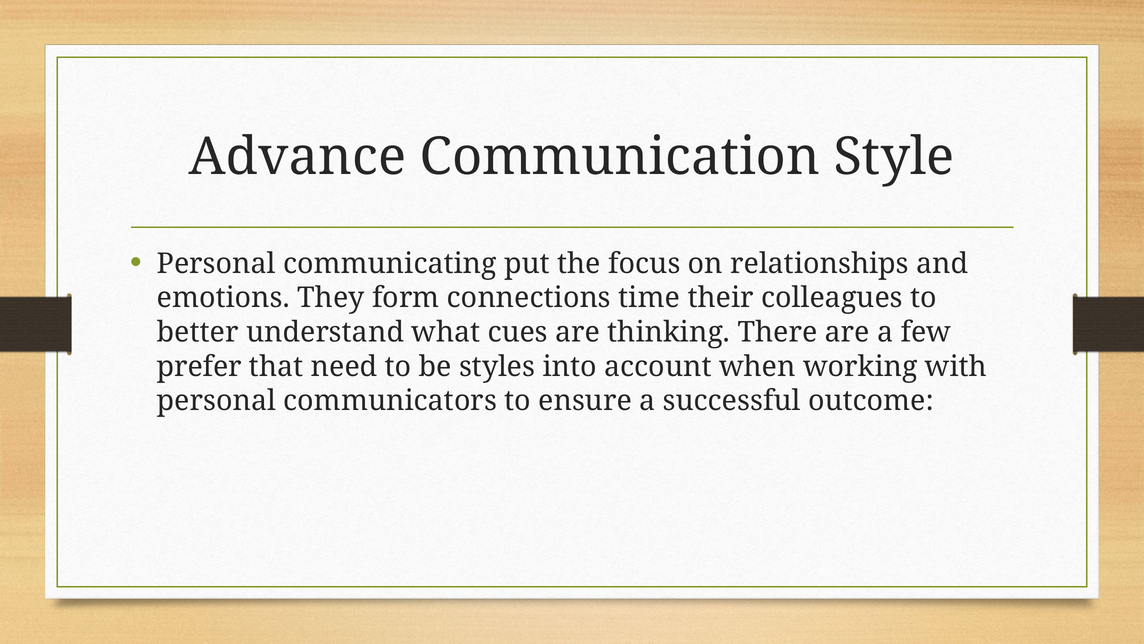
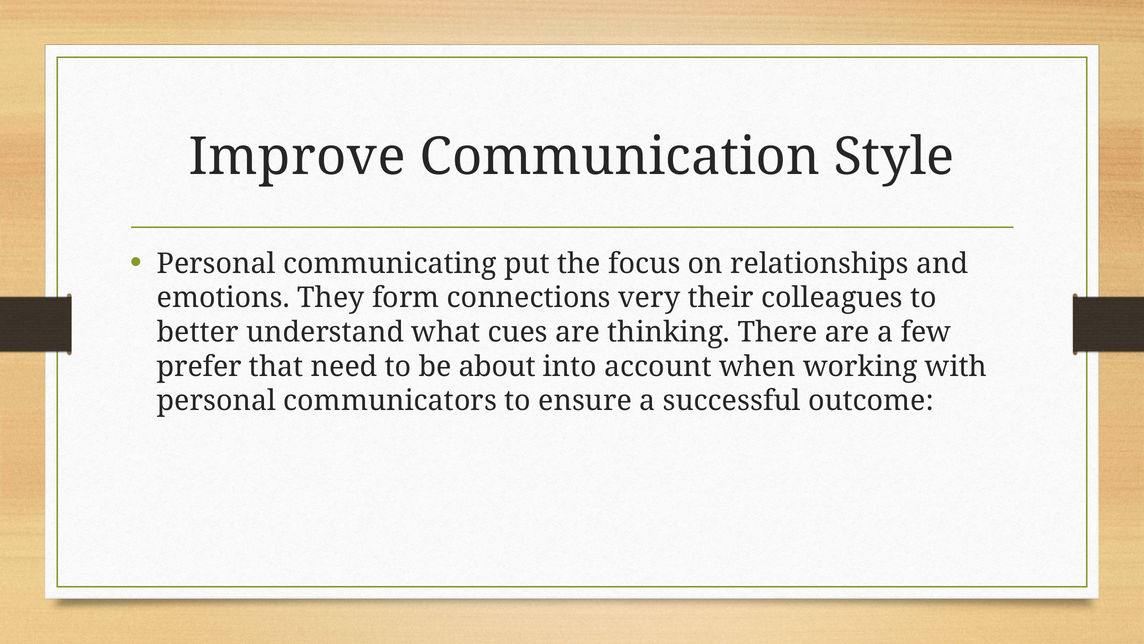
Advance: Advance -> Improve
time: time -> very
styles: styles -> about
